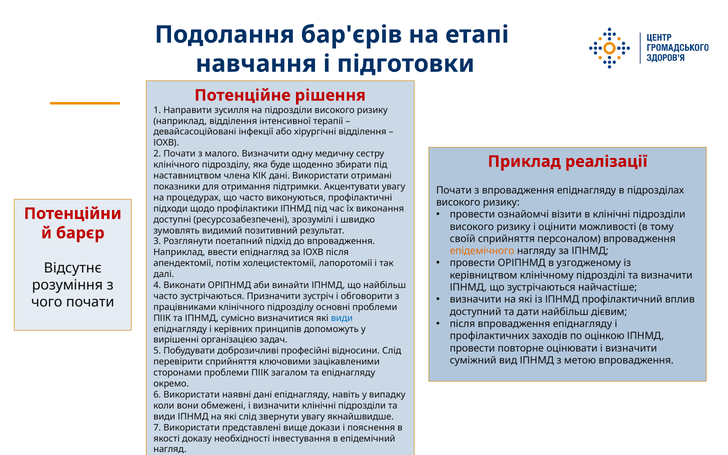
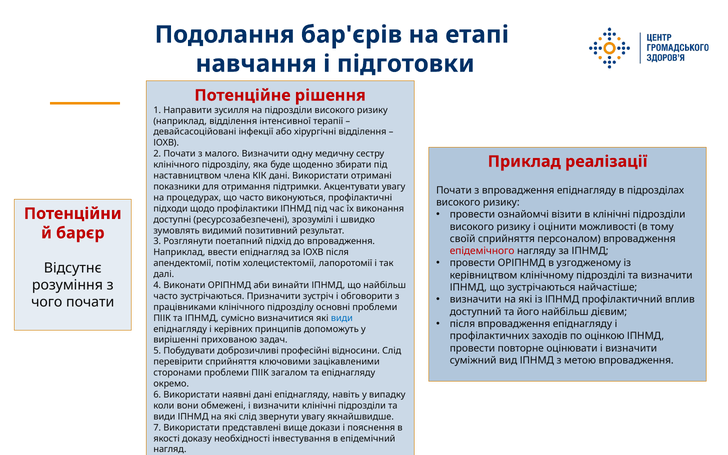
епідемічного colour: orange -> red
дати: дати -> його
організацією: організацією -> прихованою
